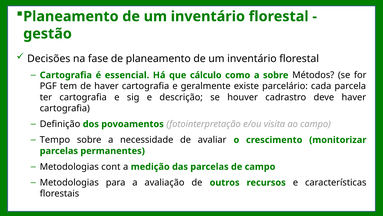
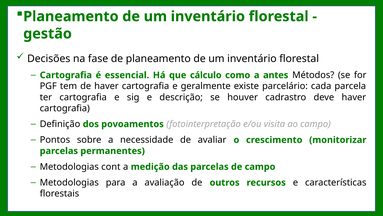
a sobre: sobre -> antes
Tempo: Tempo -> Pontos
